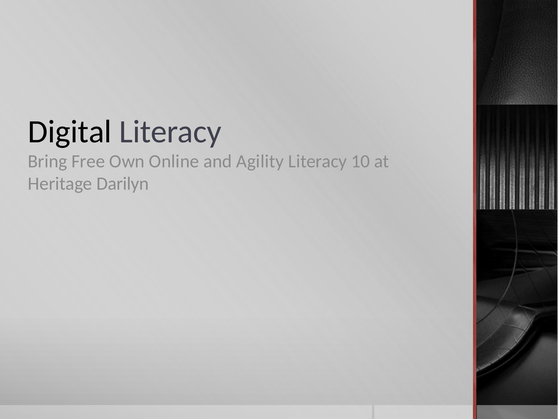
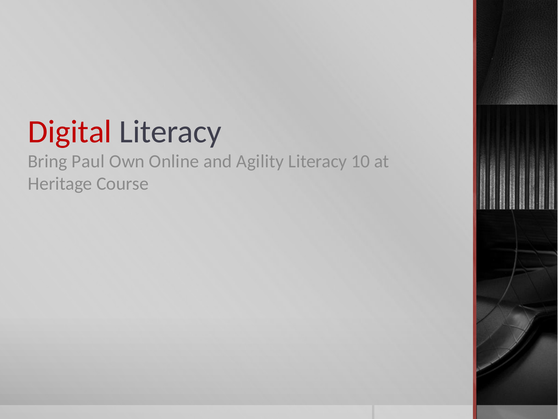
Digital colour: black -> red
Free: Free -> Paul
Darilyn: Darilyn -> Course
